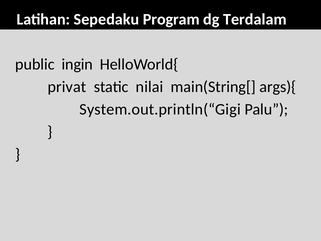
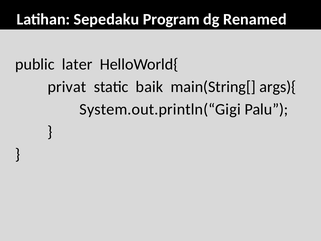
Terdalam: Terdalam -> Renamed
ingin: ingin -> later
nilai: nilai -> baik
